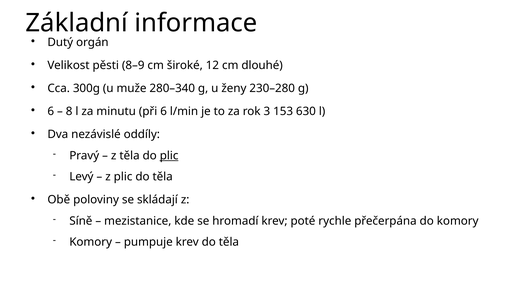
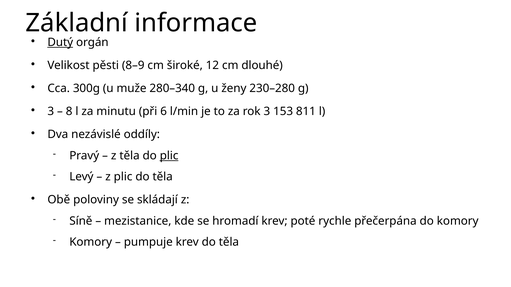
Dutý underline: none -> present
6 at (51, 112): 6 -> 3
630: 630 -> 811
